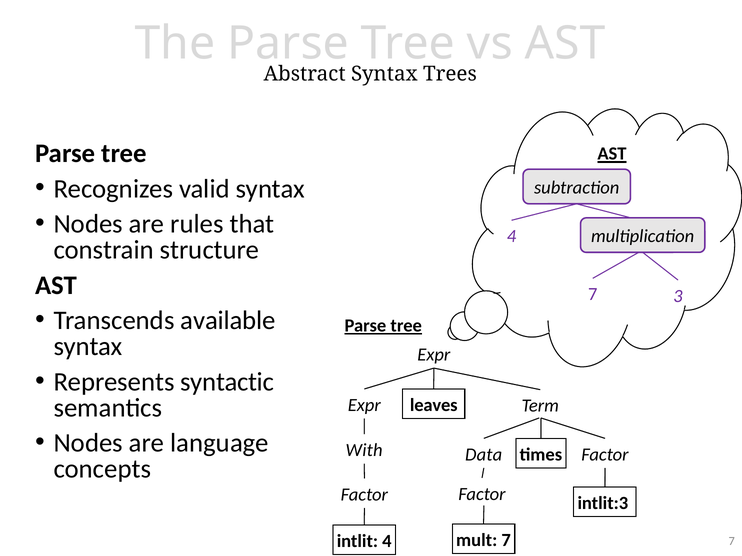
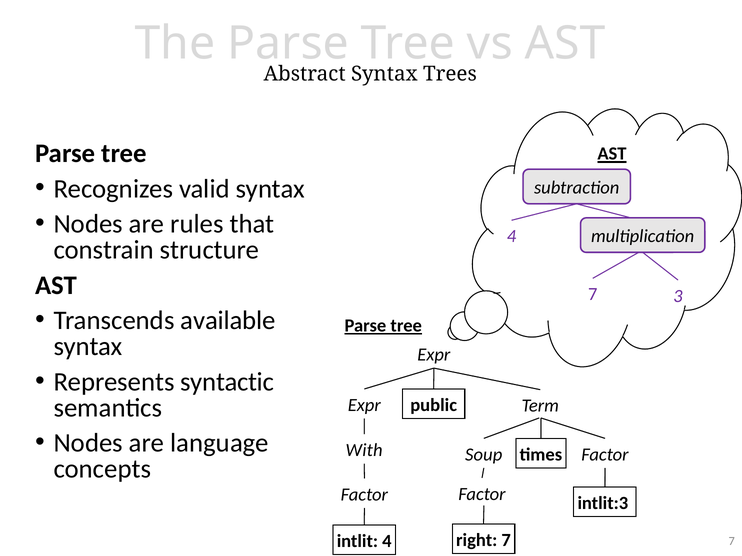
leaves: leaves -> public
Data: Data -> Soup
mult: mult -> right
